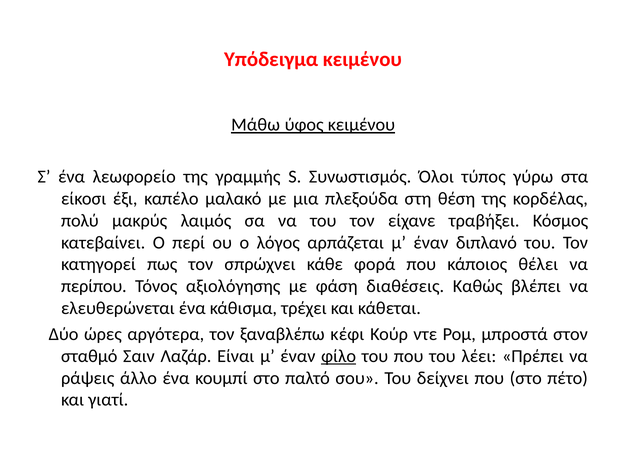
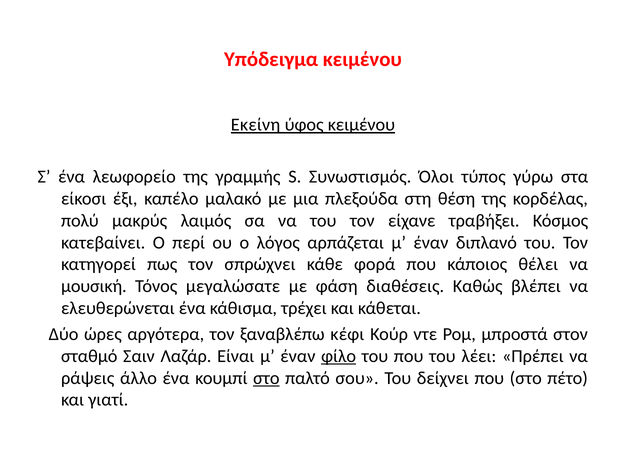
Μάθω: Μάθω -> Εκείνη
περίπου: περίπου -> μουσική
αξιολόγησης: αξιολόγησης -> μεγαλώσατε
στο at (266, 378) underline: none -> present
